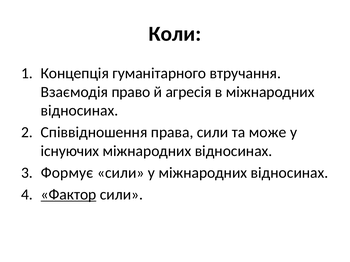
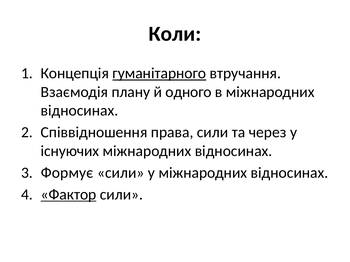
гуманітарного underline: none -> present
право: право -> плану
агресія: агресія -> одного
може: може -> через
